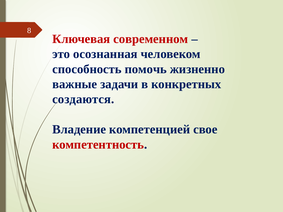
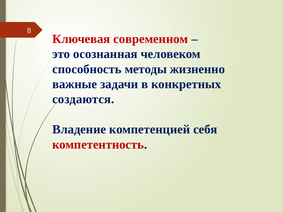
помочь: помочь -> методы
свое: свое -> себя
